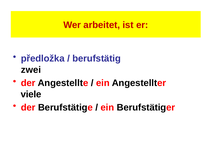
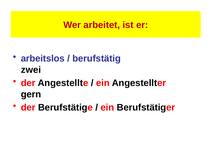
předložka: předložka -> arbeitslos
viele: viele -> gern
